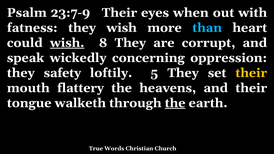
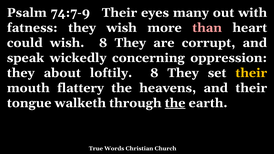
23:7-9: 23:7-9 -> 74:7-9
when: when -> many
than colour: light blue -> pink
wish at (67, 43) underline: present -> none
safety: safety -> about
loftily 5: 5 -> 8
